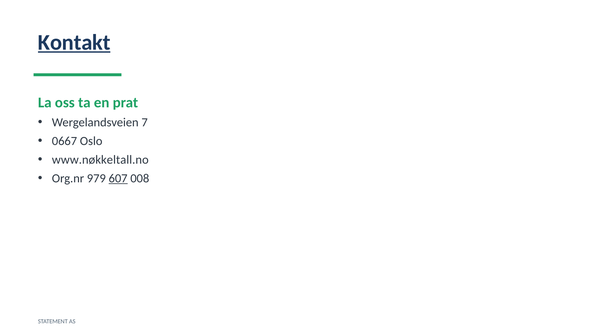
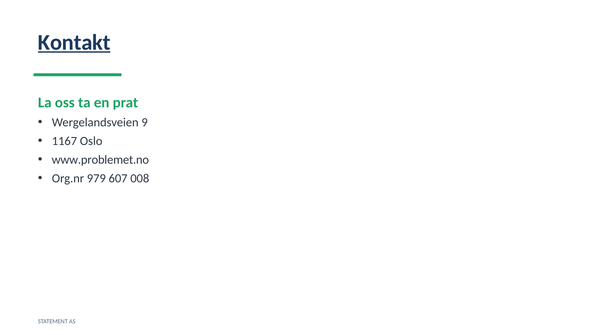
7: 7 -> 9
0667: 0667 -> 1167
www.nøkkeltall.no: www.nøkkeltall.no -> www.problemet.no
607 underline: present -> none
